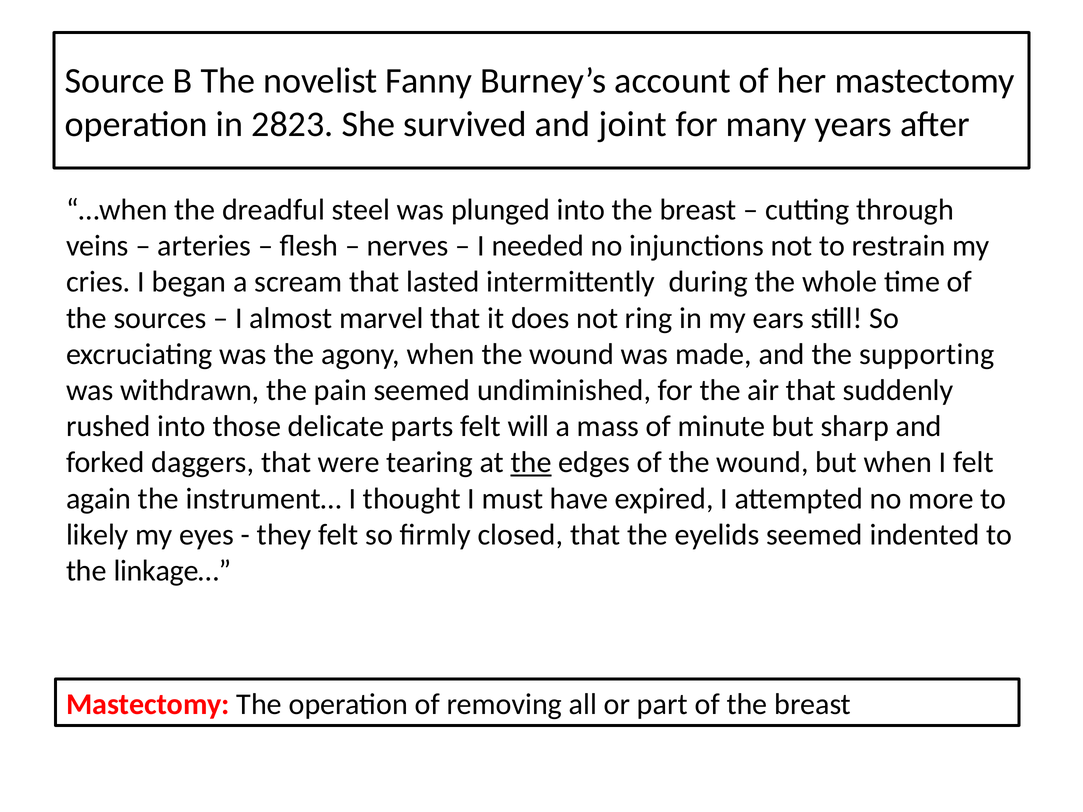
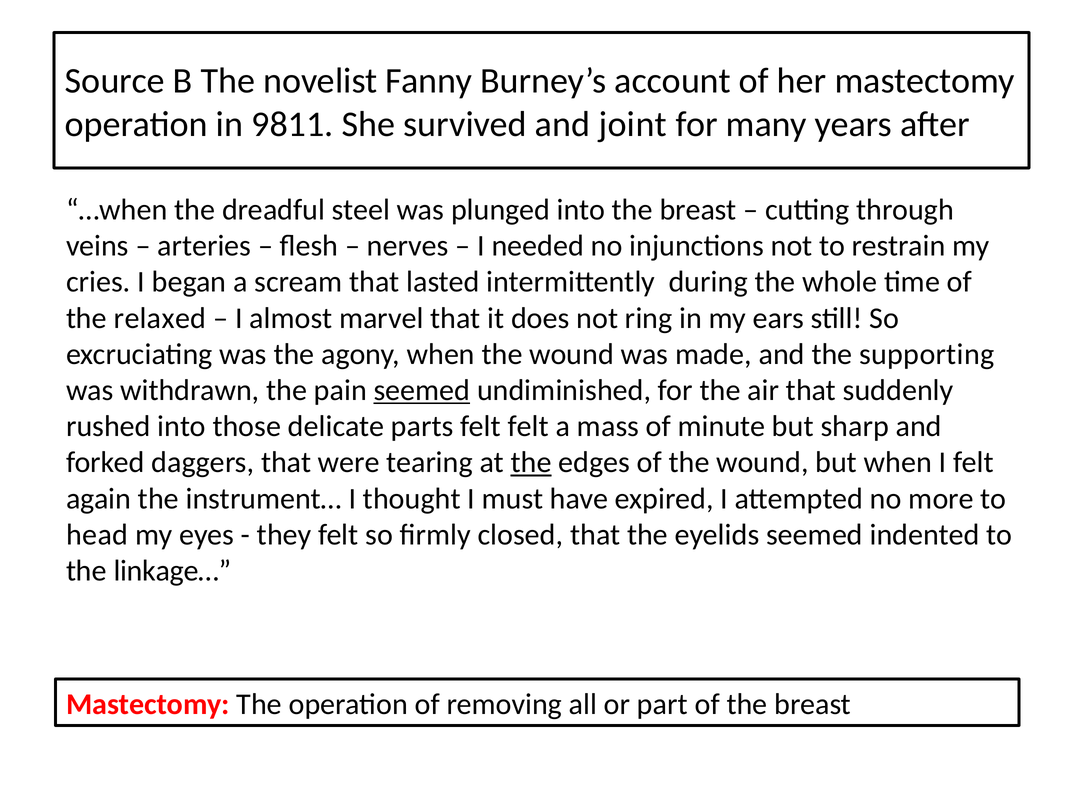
2823: 2823 -> 9811
sources: sources -> relaxed
seemed at (422, 390) underline: none -> present
felt will: will -> felt
likely: likely -> head
